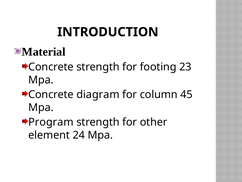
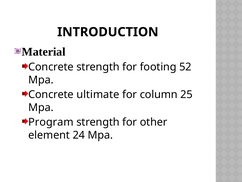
23: 23 -> 52
diagram: diagram -> ultimate
45: 45 -> 25
